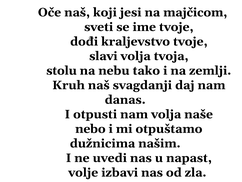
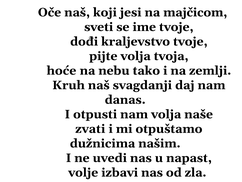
slavi: slavi -> pijte
stolu: stolu -> hoće
nebo: nebo -> zvati
